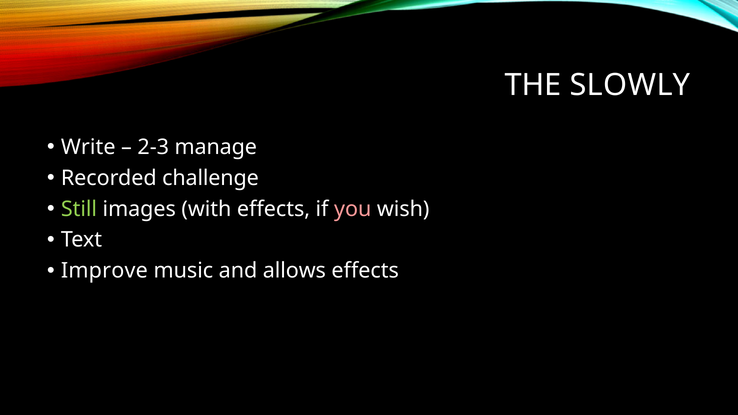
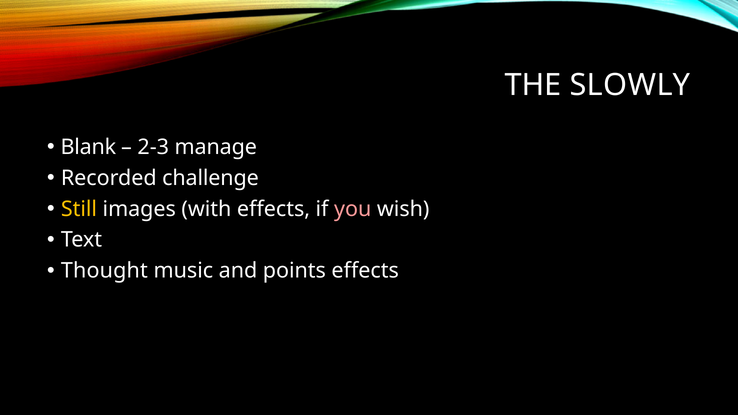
Write: Write -> Blank
Still colour: light green -> yellow
Improve: Improve -> Thought
allows: allows -> points
